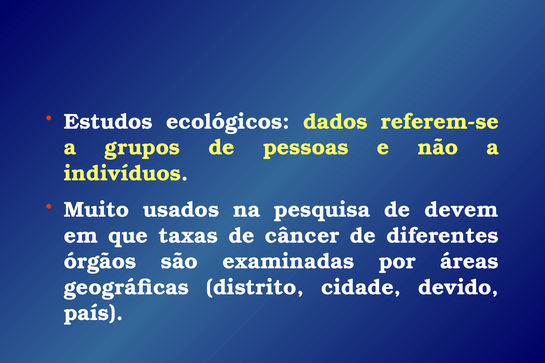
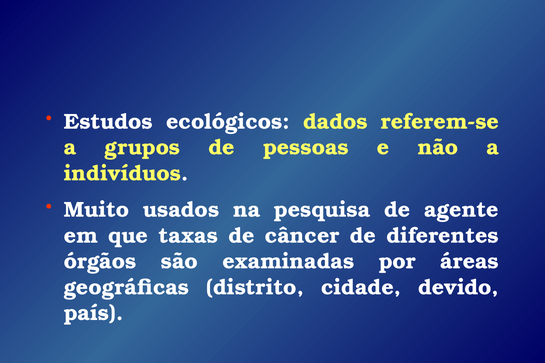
devem: devem -> agente
